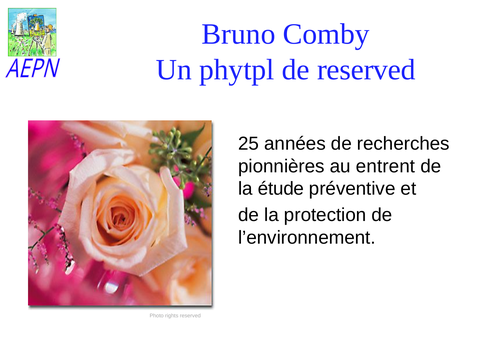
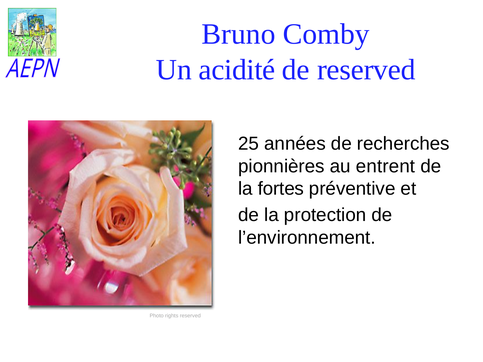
phytpl: phytpl -> acidité
étude: étude -> fortes
